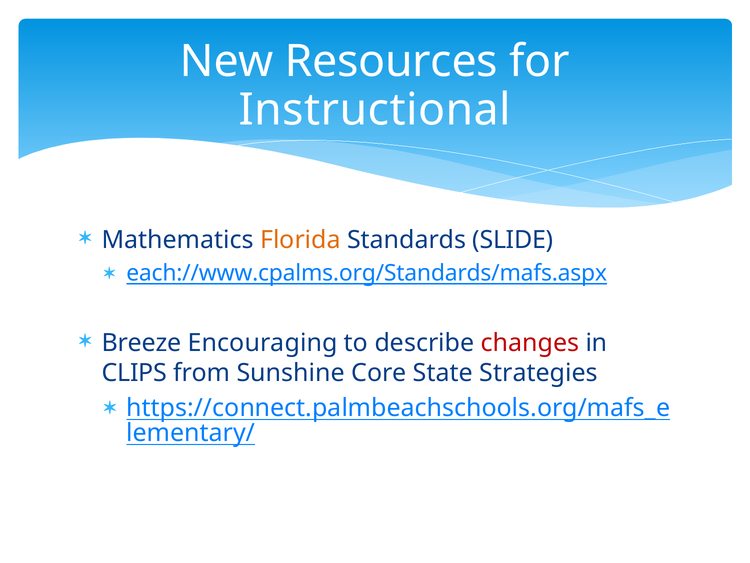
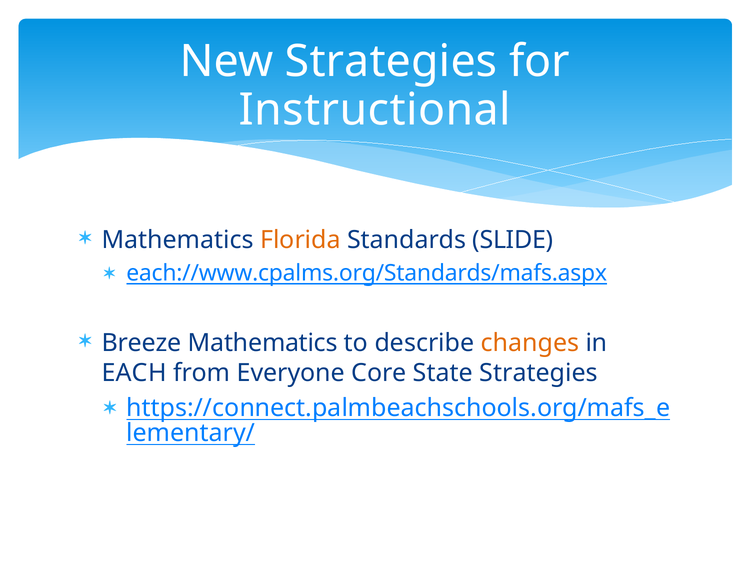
New Resources: Resources -> Strategies
Breeze Encouraging: Encouraging -> Mathematics
changes colour: red -> orange
CLIPS: CLIPS -> EACH
Sunshine: Sunshine -> Everyone
